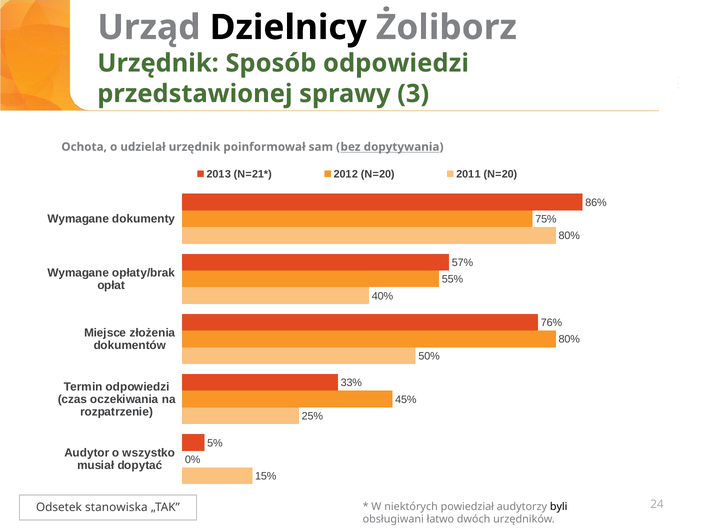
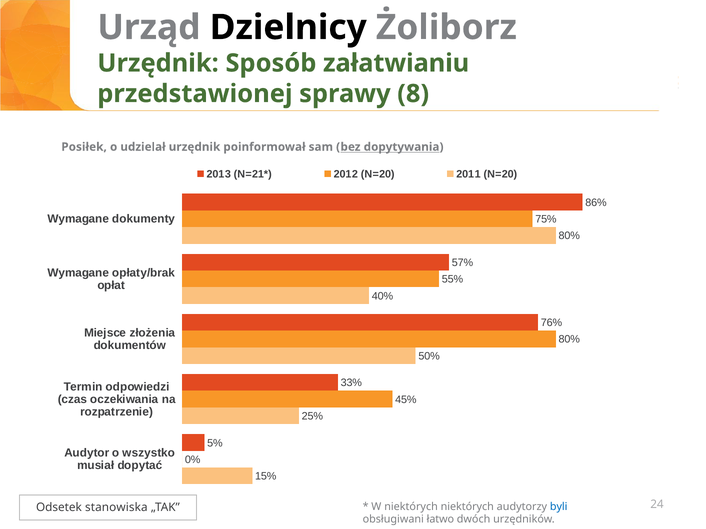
odpowiedzi at (396, 63): odpowiedzi -> załatwianiu
3: 3 -> 8
Ochota: Ochota -> Posiłek
niektórych powiedział: powiedział -> niektórych
byli colour: black -> blue
